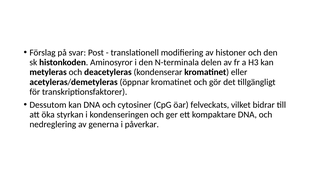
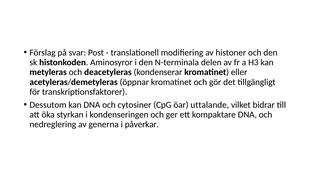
felveckats: felveckats -> uttalande
